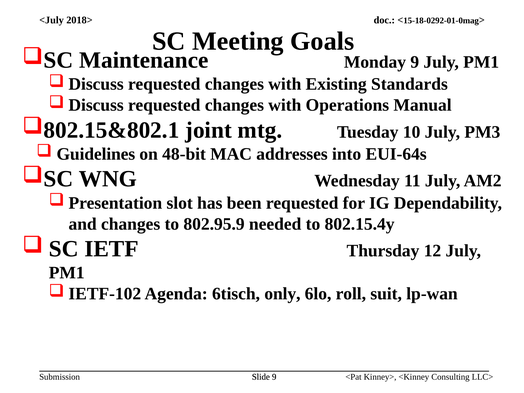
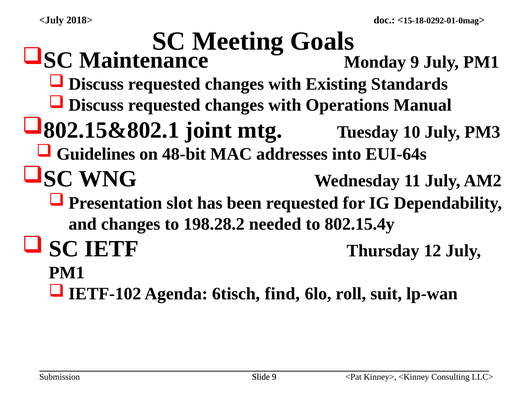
802.95.9: 802.95.9 -> 198.28.2
only: only -> find
